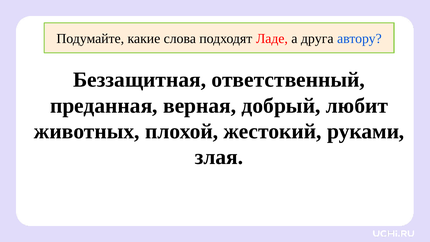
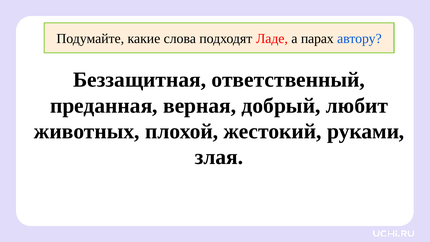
друга: друга -> парах
